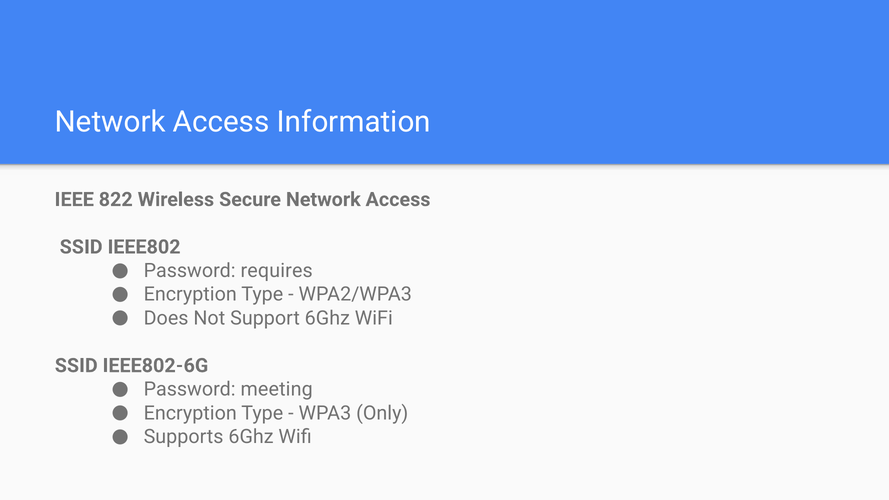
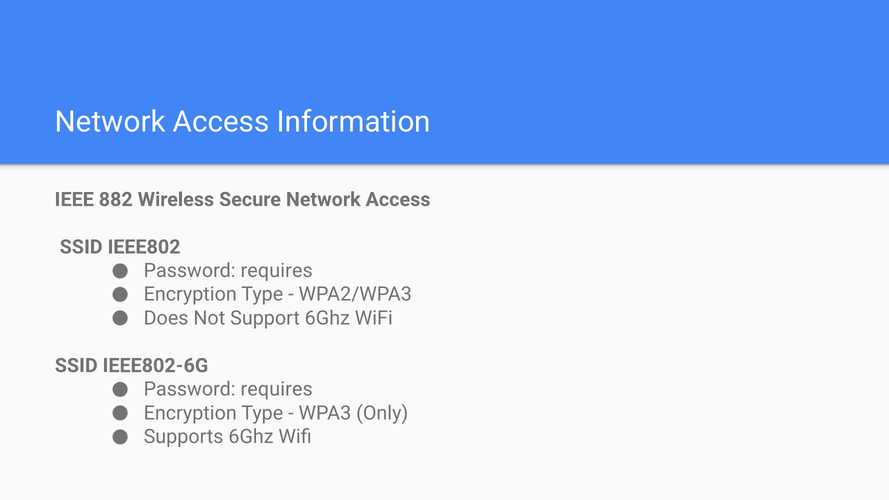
822: 822 -> 882
meeting at (277, 389): meeting -> requires
